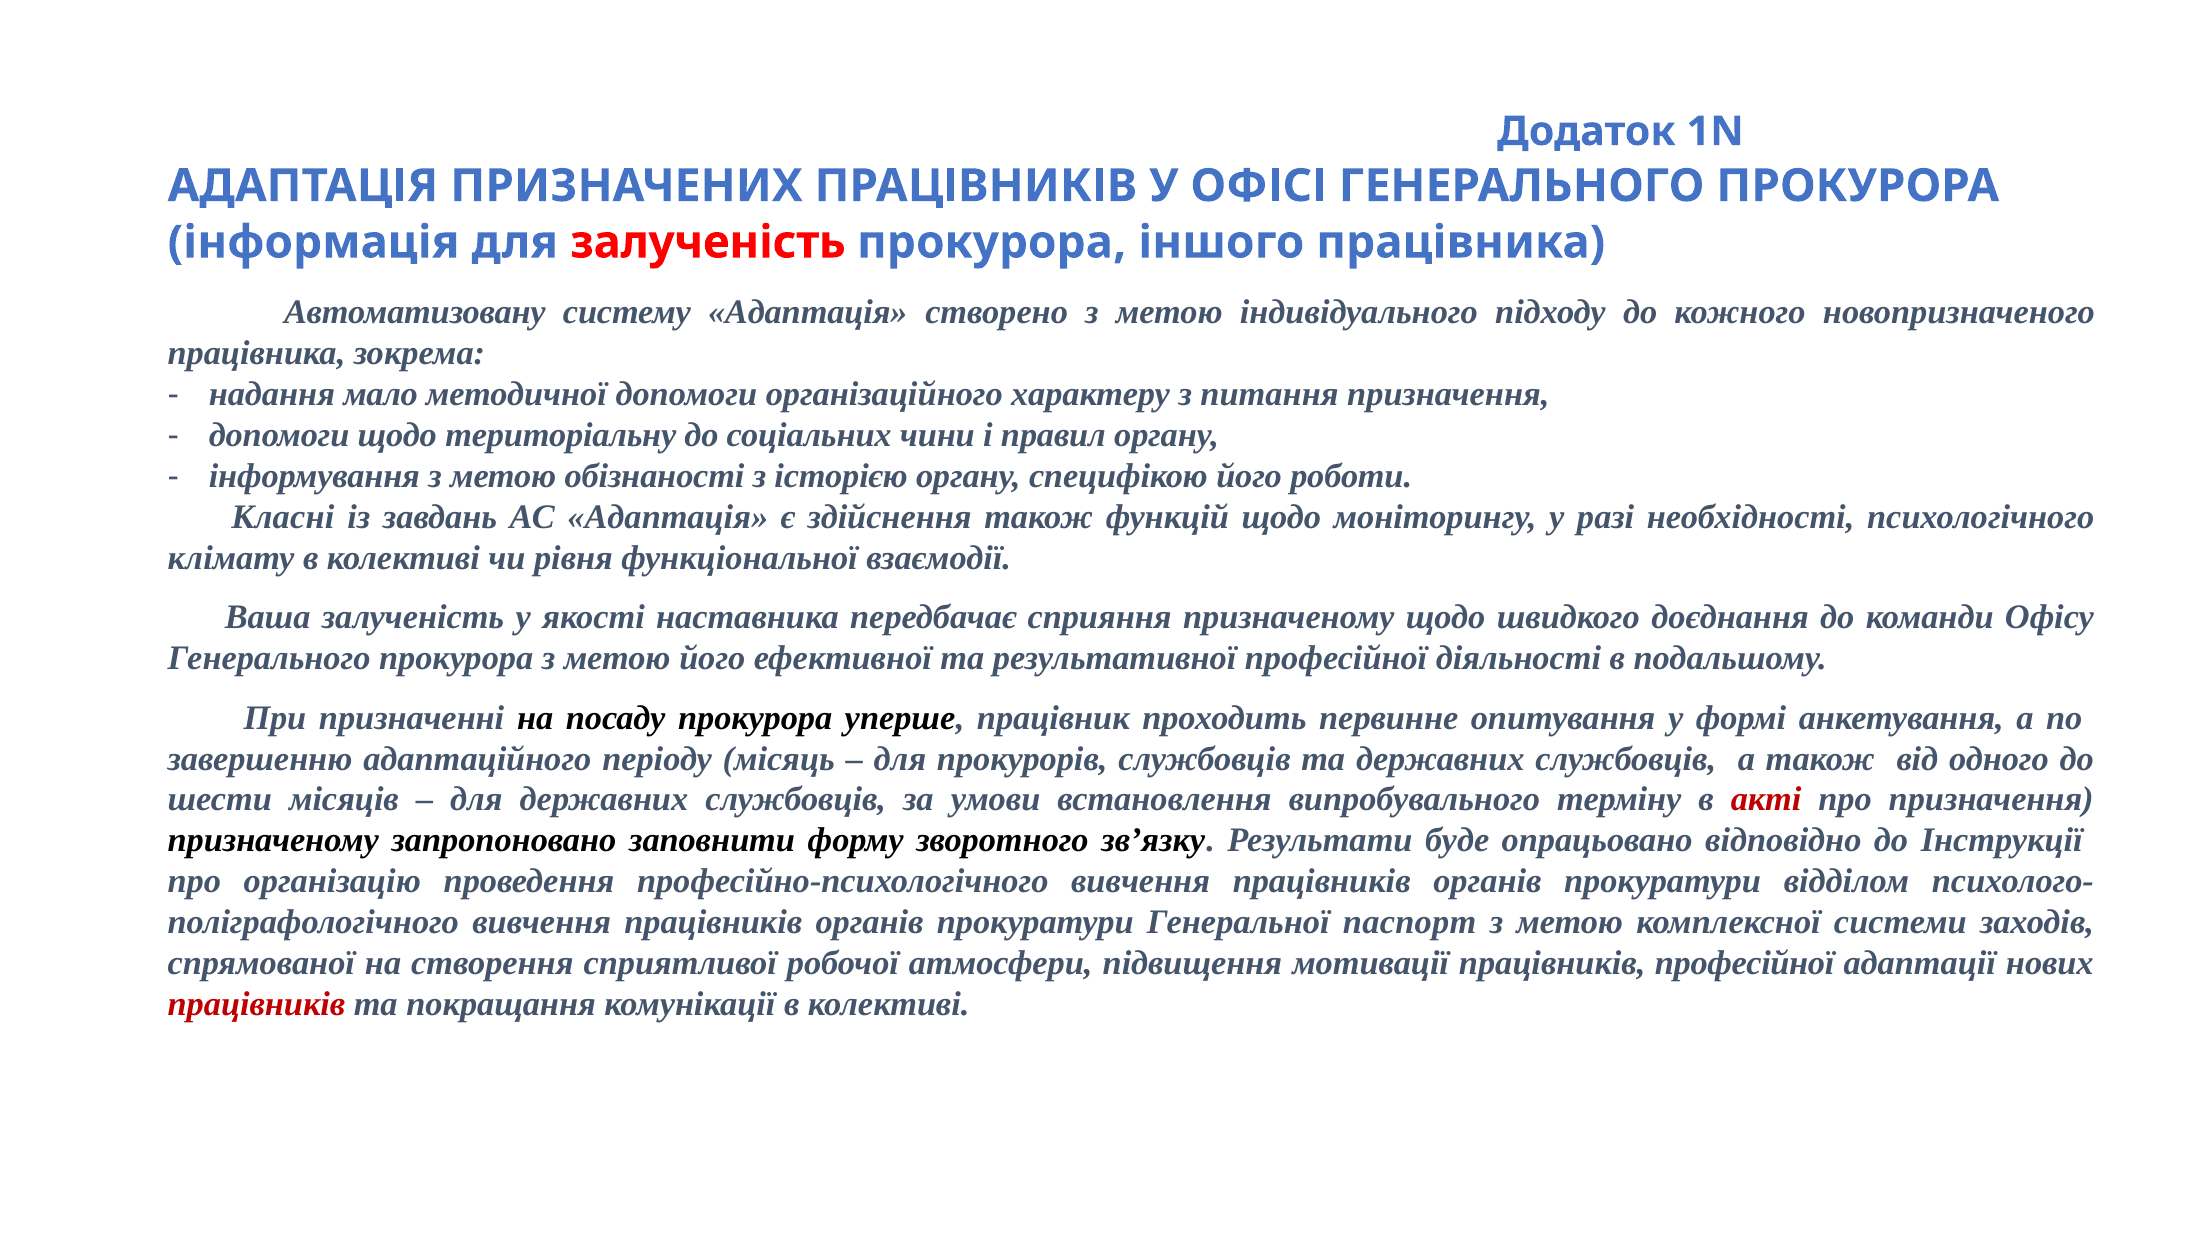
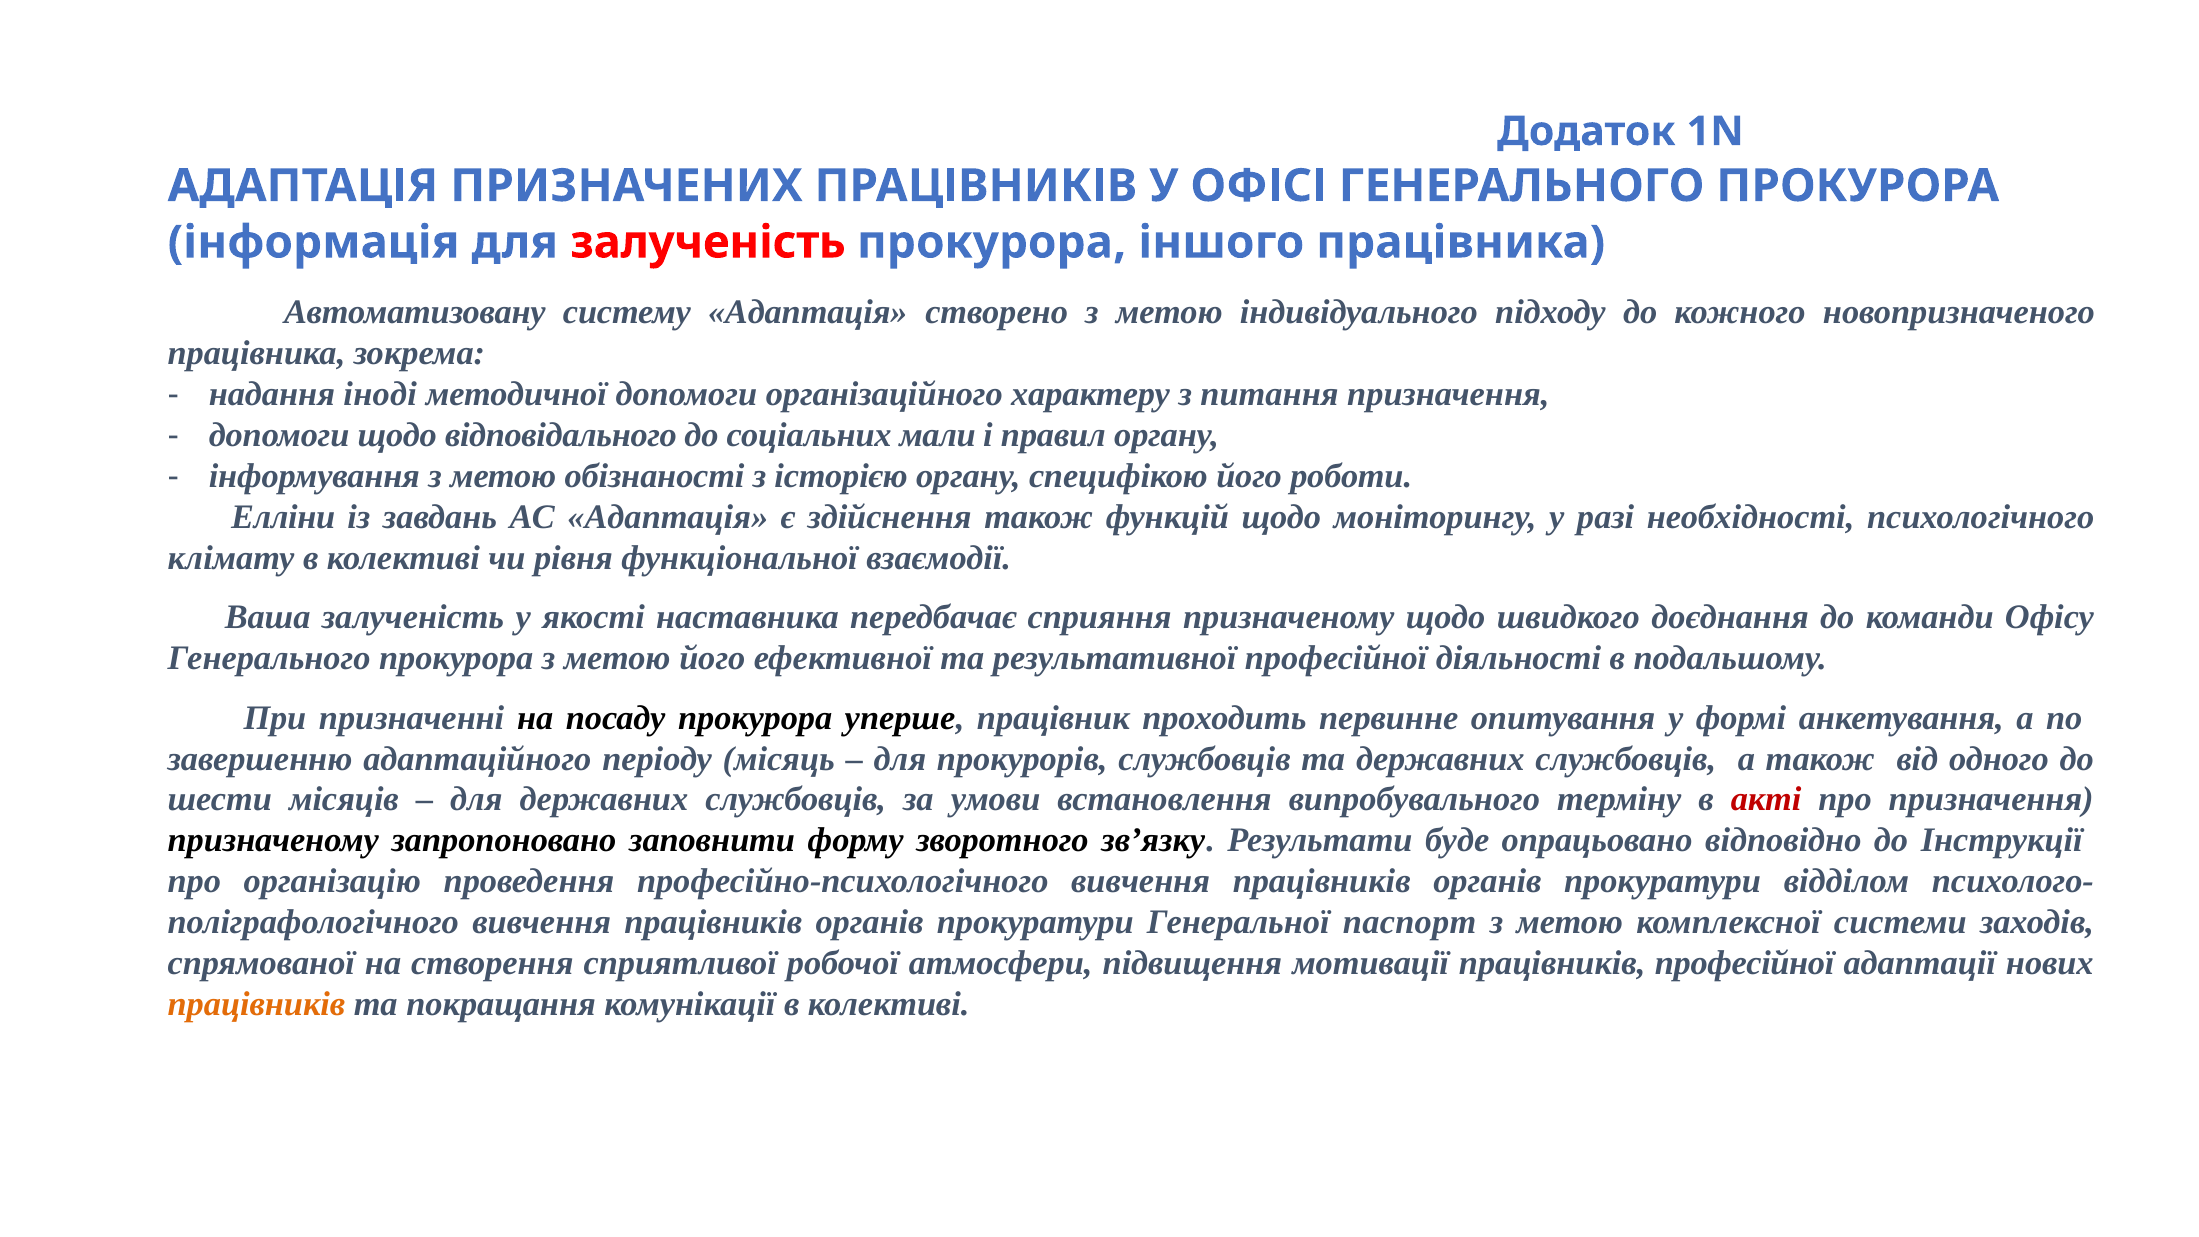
мало: мало -> іноді
територіальну: територіальну -> відповідального
чини: чини -> мали
Класні: Класні -> Елліни
працівників at (256, 1004) colour: red -> orange
